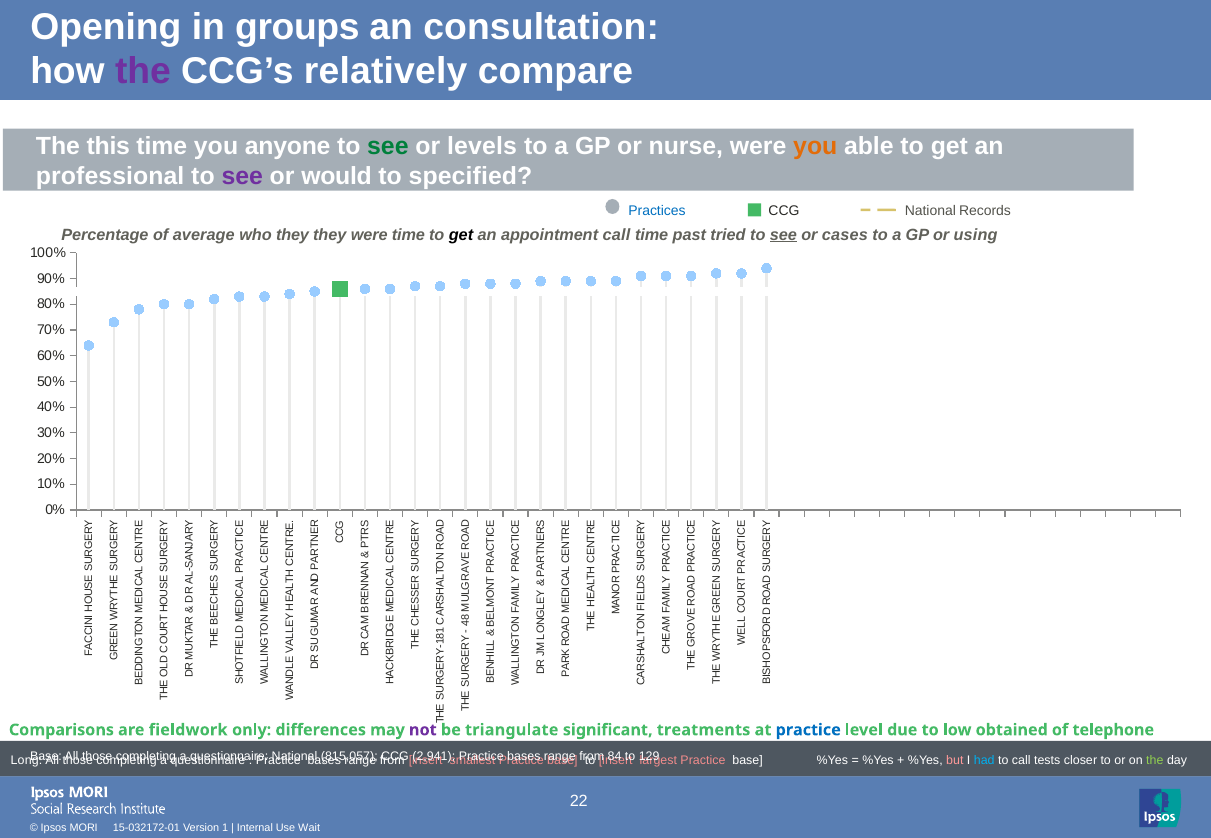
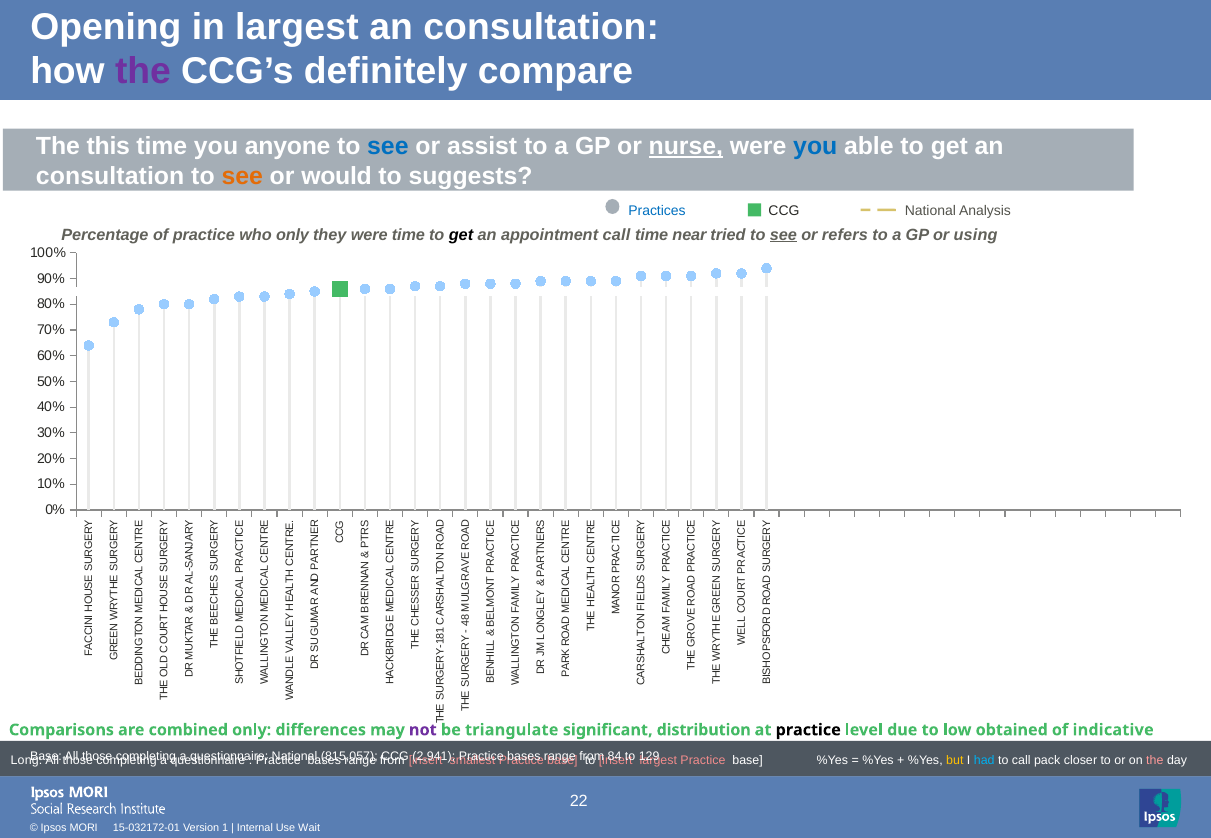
in groups: groups -> largest
relatively: relatively -> definitely
see at (388, 147) colour: green -> blue
levels: levels -> assist
nurse underline: none -> present
you at (815, 147) colour: orange -> blue
professional at (110, 176): professional -> consultation
see at (242, 176) colour: purple -> orange
specified: specified -> suggests
Records: Records -> Analysis
of average: average -> practice
who they: they -> only
past: past -> near
cases: cases -> refers
fieldwork: fieldwork -> combined
treatments: treatments -> distribution
practice at (808, 730) colour: blue -> black
telephone: telephone -> indicative
but colour: pink -> yellow
tests: tests -> pack
the at (1155, 761) colour: light green -> pink
